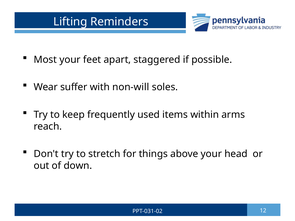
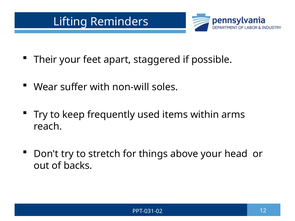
Most: Most -> Their
down: down -> backs
